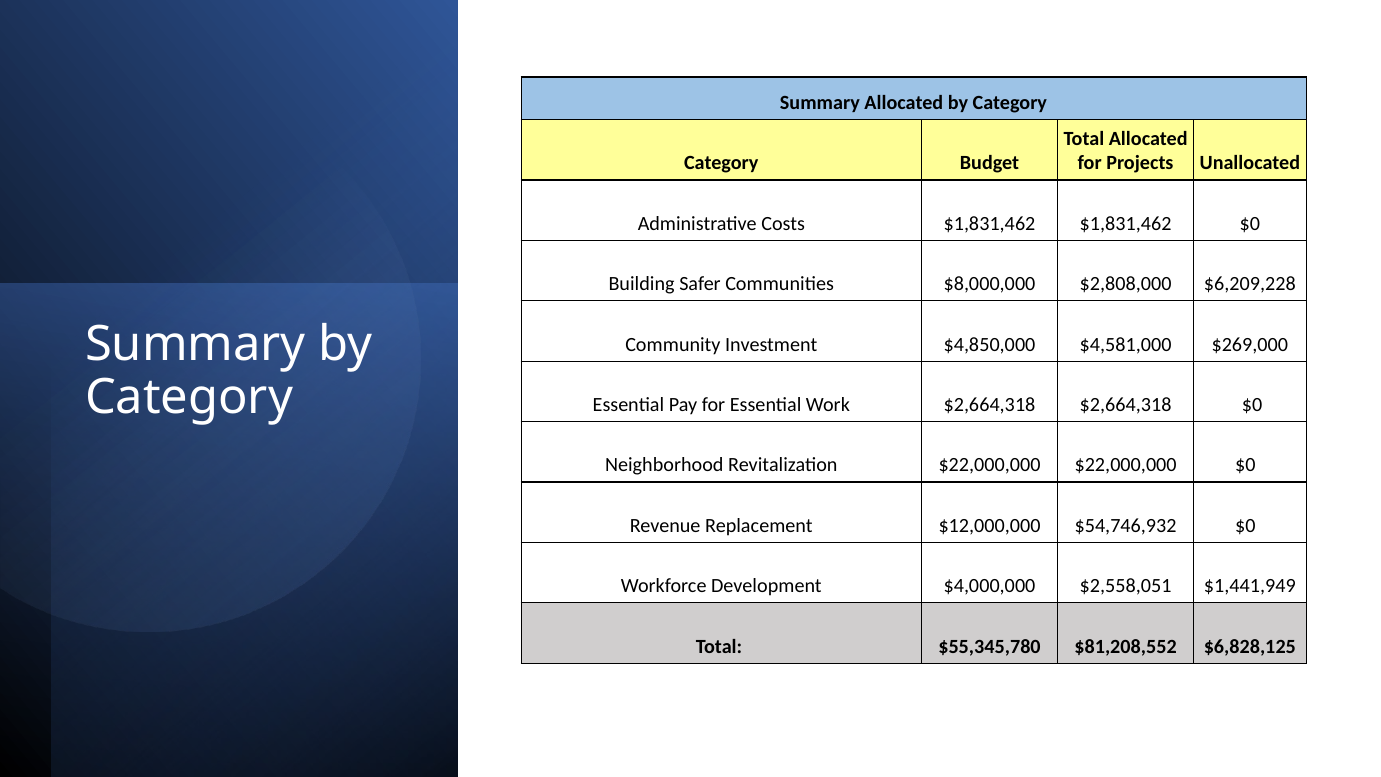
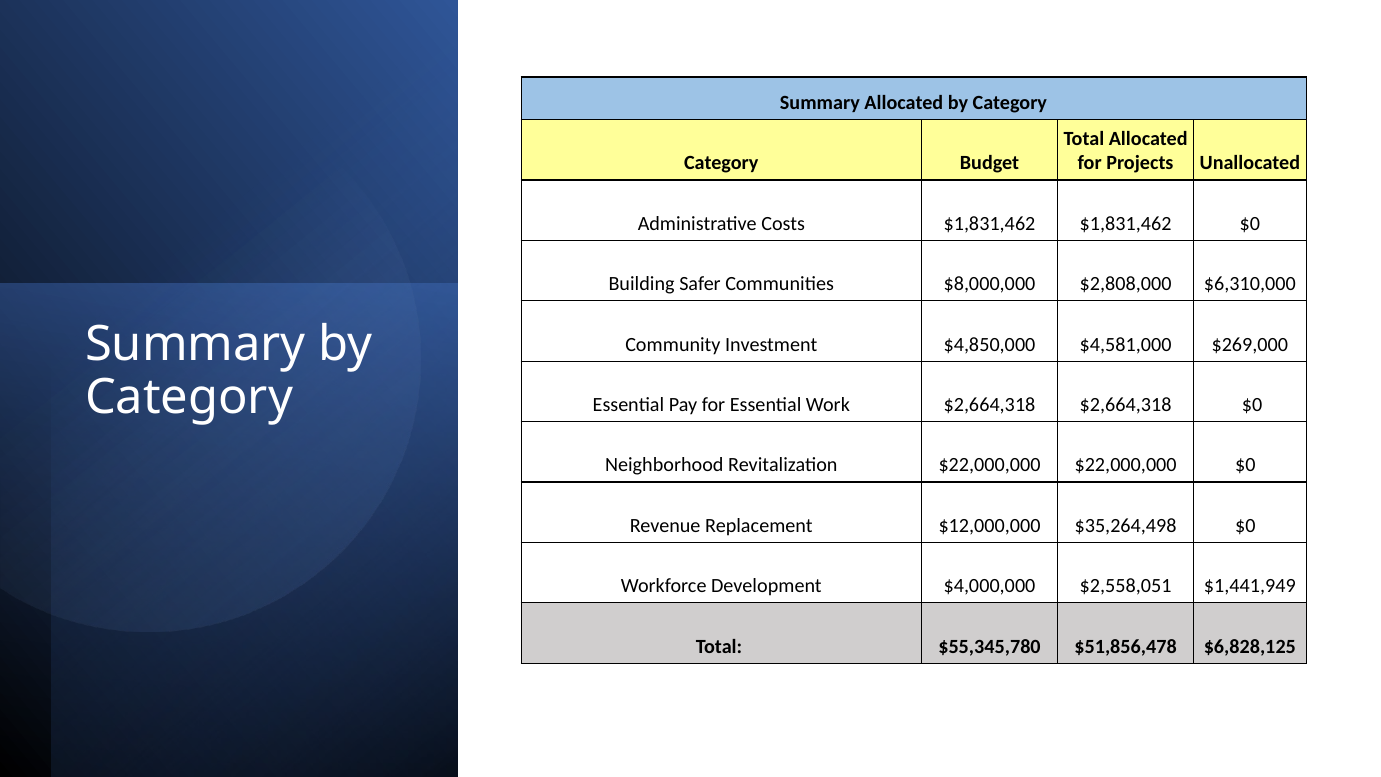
$6,209,228: $6,209,228 -> $6,310,000
$54,746,932: $54,746,932 -> $35,264,498
$81,208,552: $81,208,552 -> $51,856,478
